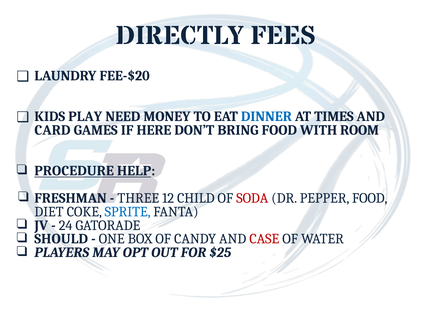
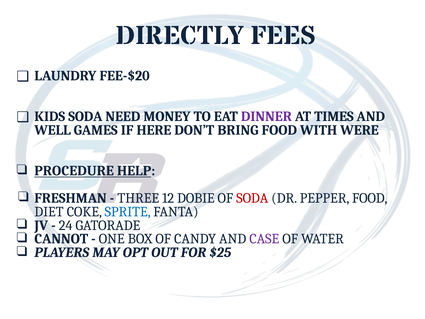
KIDS PLAY: PLAY -> SODA
DINNER colour: blue -> purple
CARD: CARD -> WELL
ROOM: ROOM -> WERE
CHILD: CHILD -> DOBIE
SHOULD: SHOULD -> CANNOT
CASE colour: red -> purple
